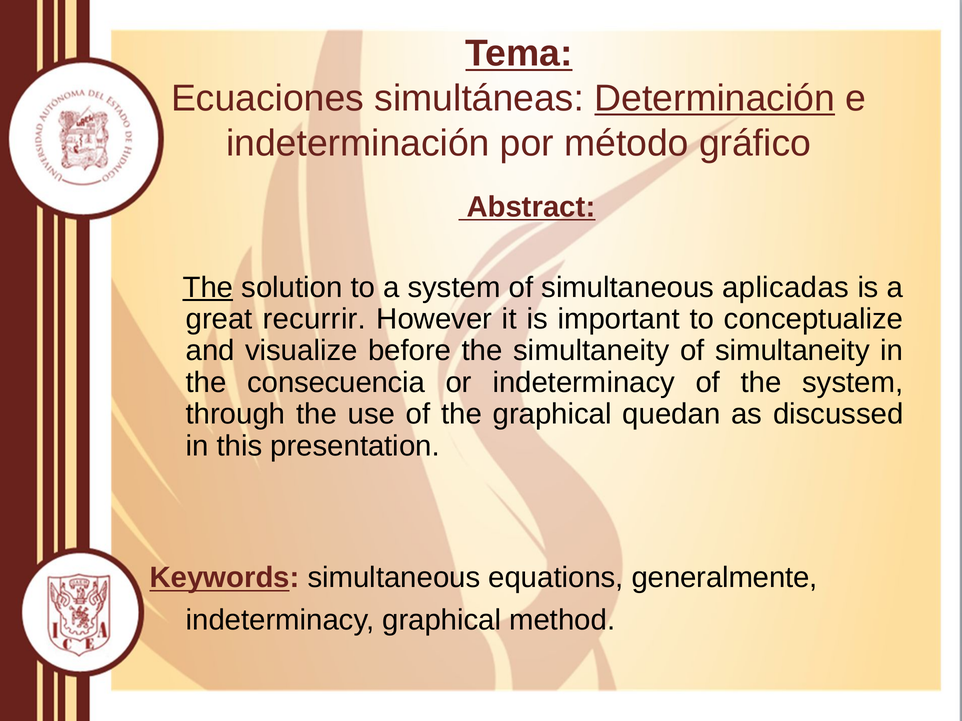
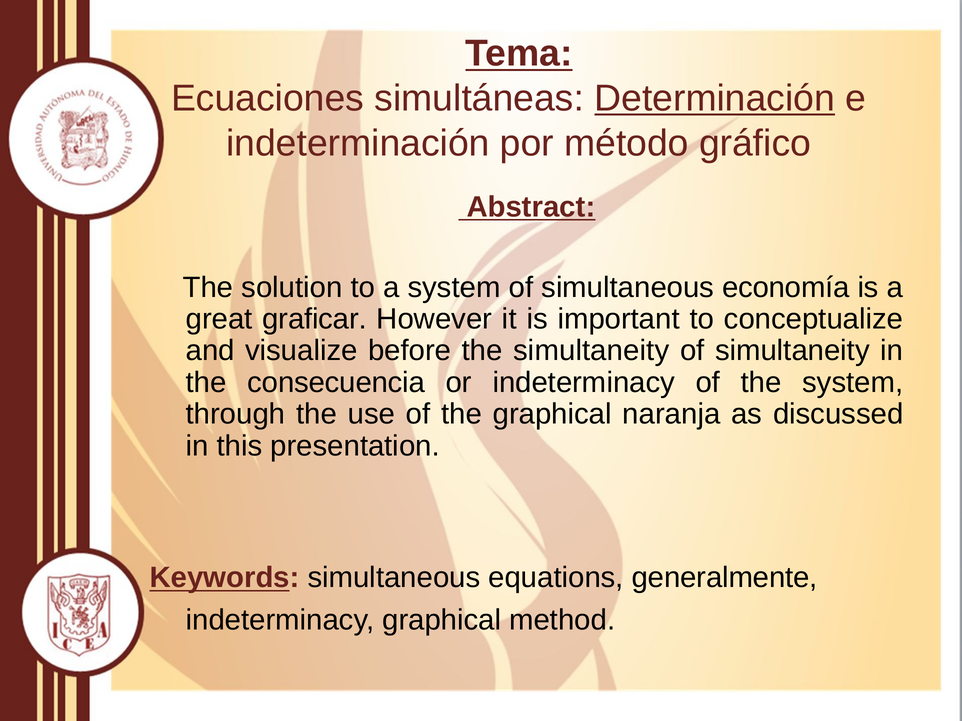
The at (208, 288) underline: present -> none
aplicadas: aplicadas -> economía
recurrir: recurrir -> graficar
quedan: quedan -> naranja
